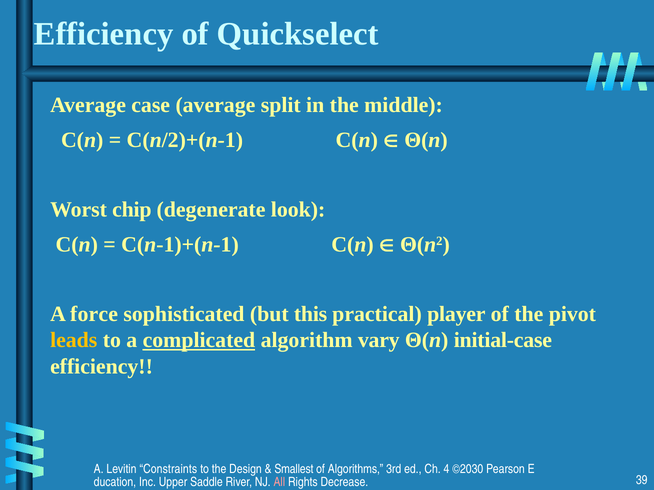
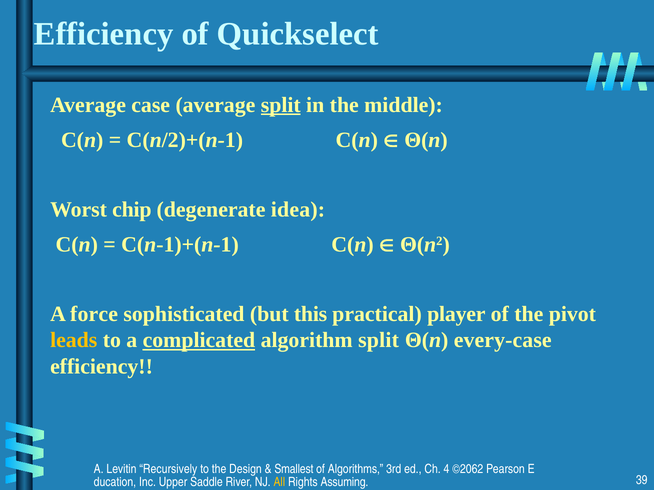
split at (281, 105) underline: none -> present
look: look -> idea
algorithm vary: vary -> split
initial-case: initial-case -> every-case
Constraints: Constraints -> Recursively
©2030: ©2030 -> ©2062
All colour: pink -> yellow
Decrease: Decrease -> Assuming
